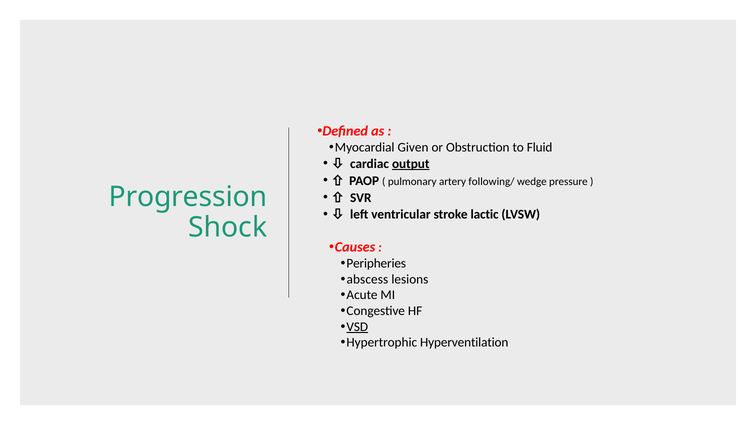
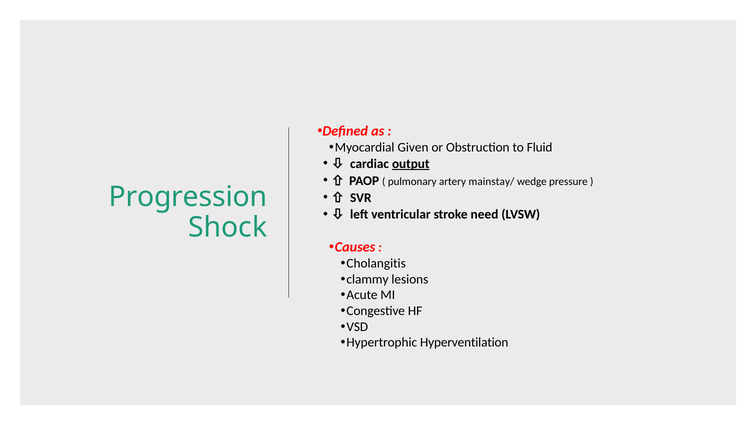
following/: following/ -> mainstay/
lactic: lactic -> need
Peripheries: Peripheries -> Cholangitis
abscess: abscess -> clammy
VSD underline: present -> none
